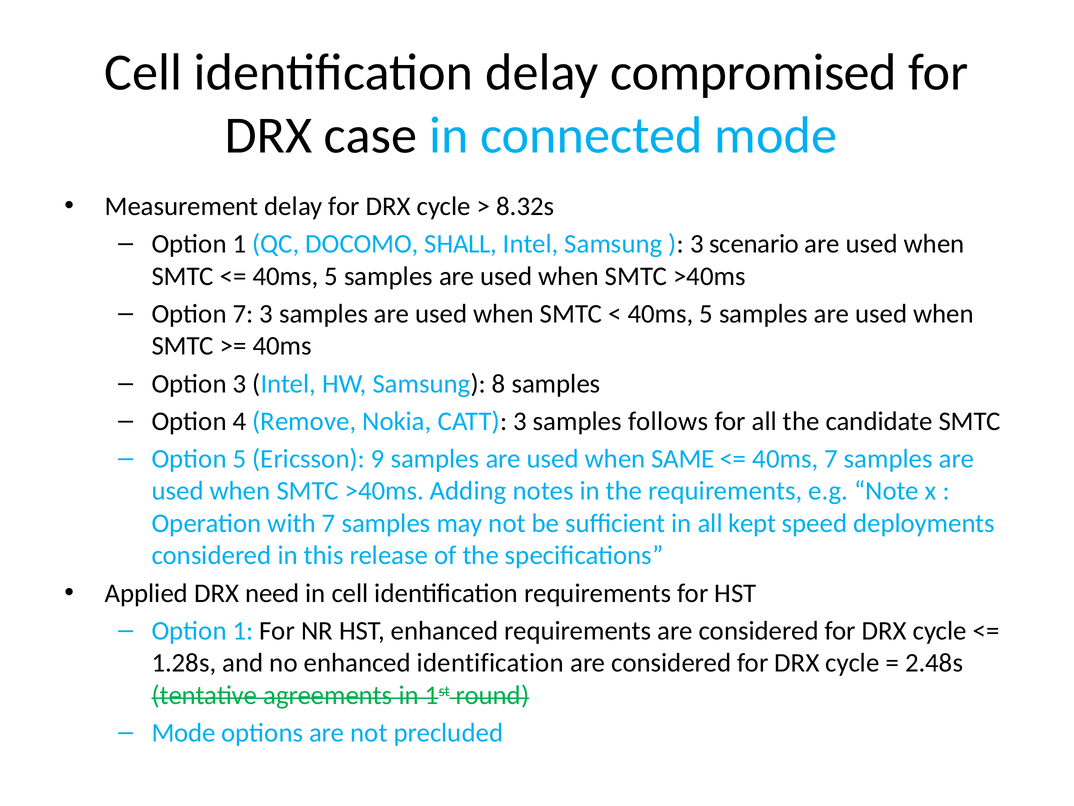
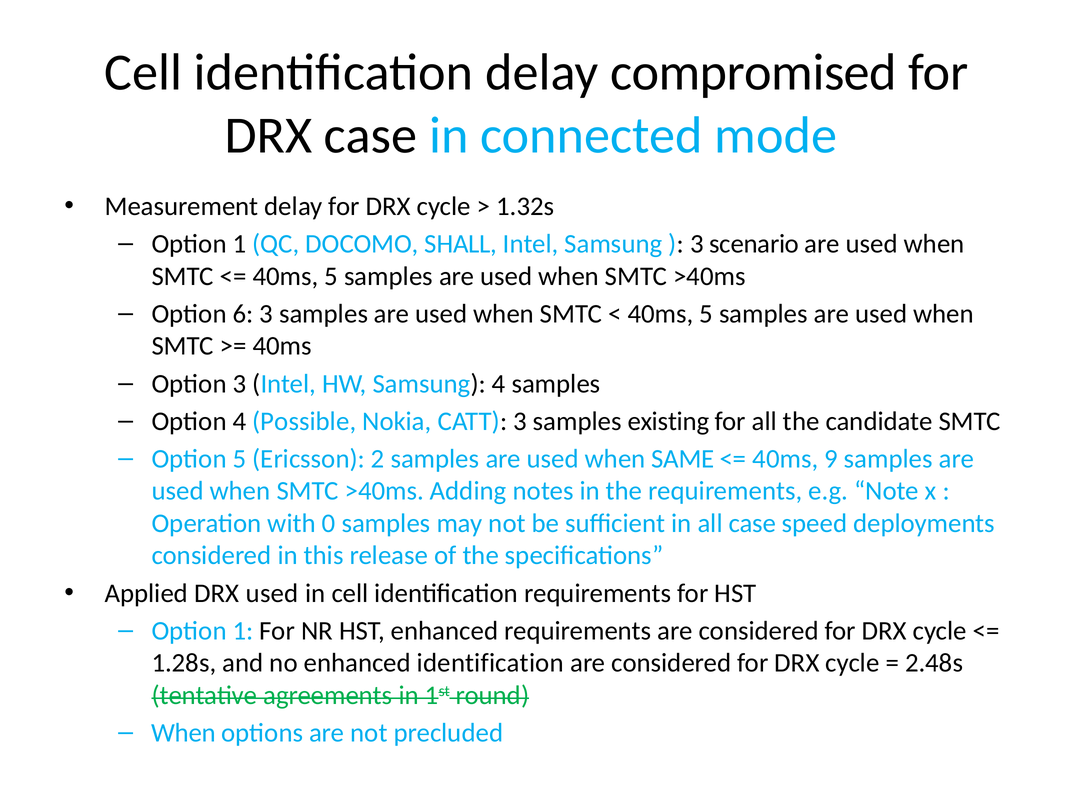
8.32s: 8.32s -> 1.32s
Option 7: 7 -> 6
Samsung 8: 8 -> 4
Remove: Remove -> Possible
follows: follows -> existing
9: 9 -> 2
40ms 7: 7 -> 9
with 7: 7 -> 0
all kept: kept -> case
DRX need: need -> used
Mode at (184, 732): Mode -> When
